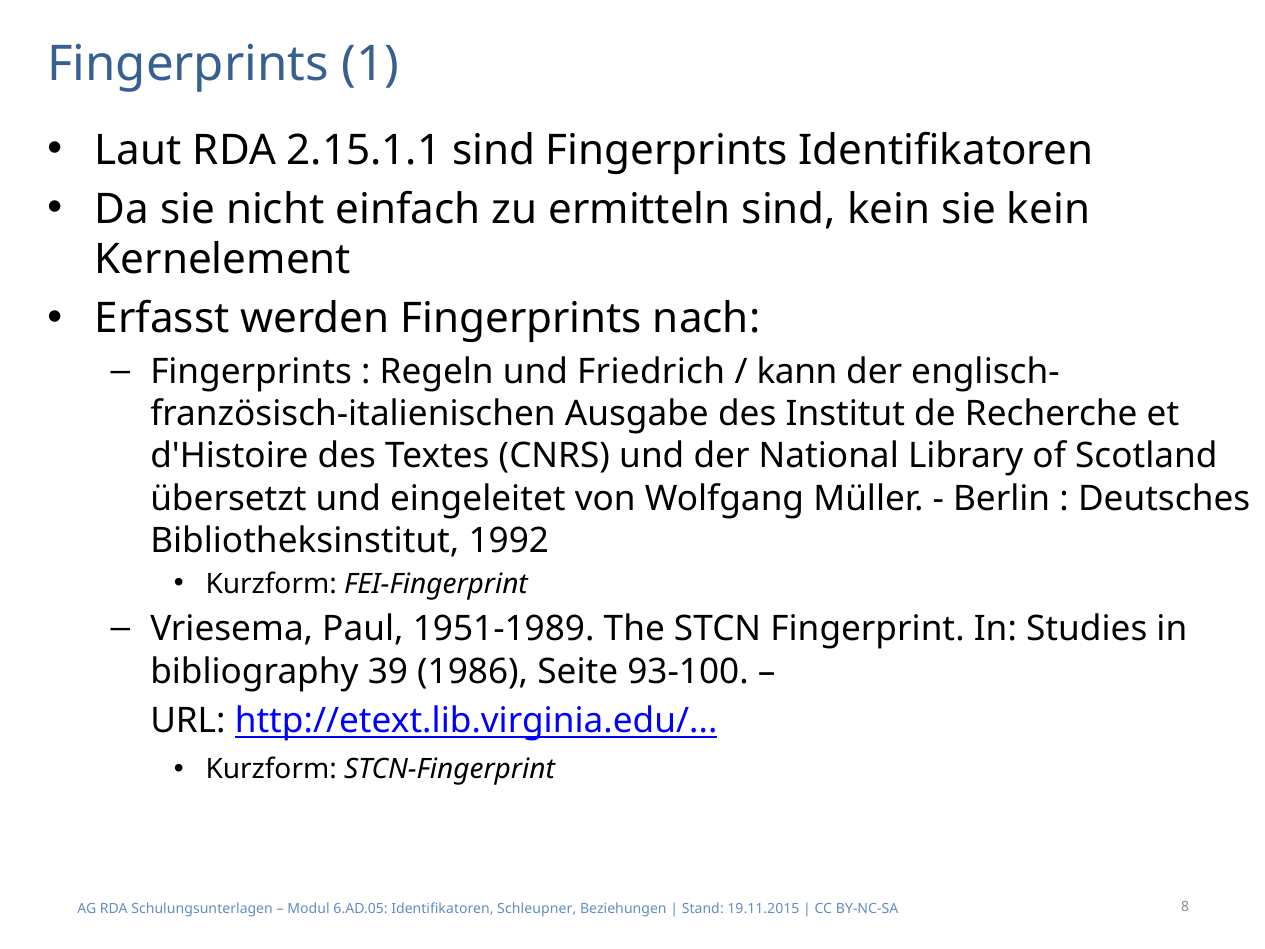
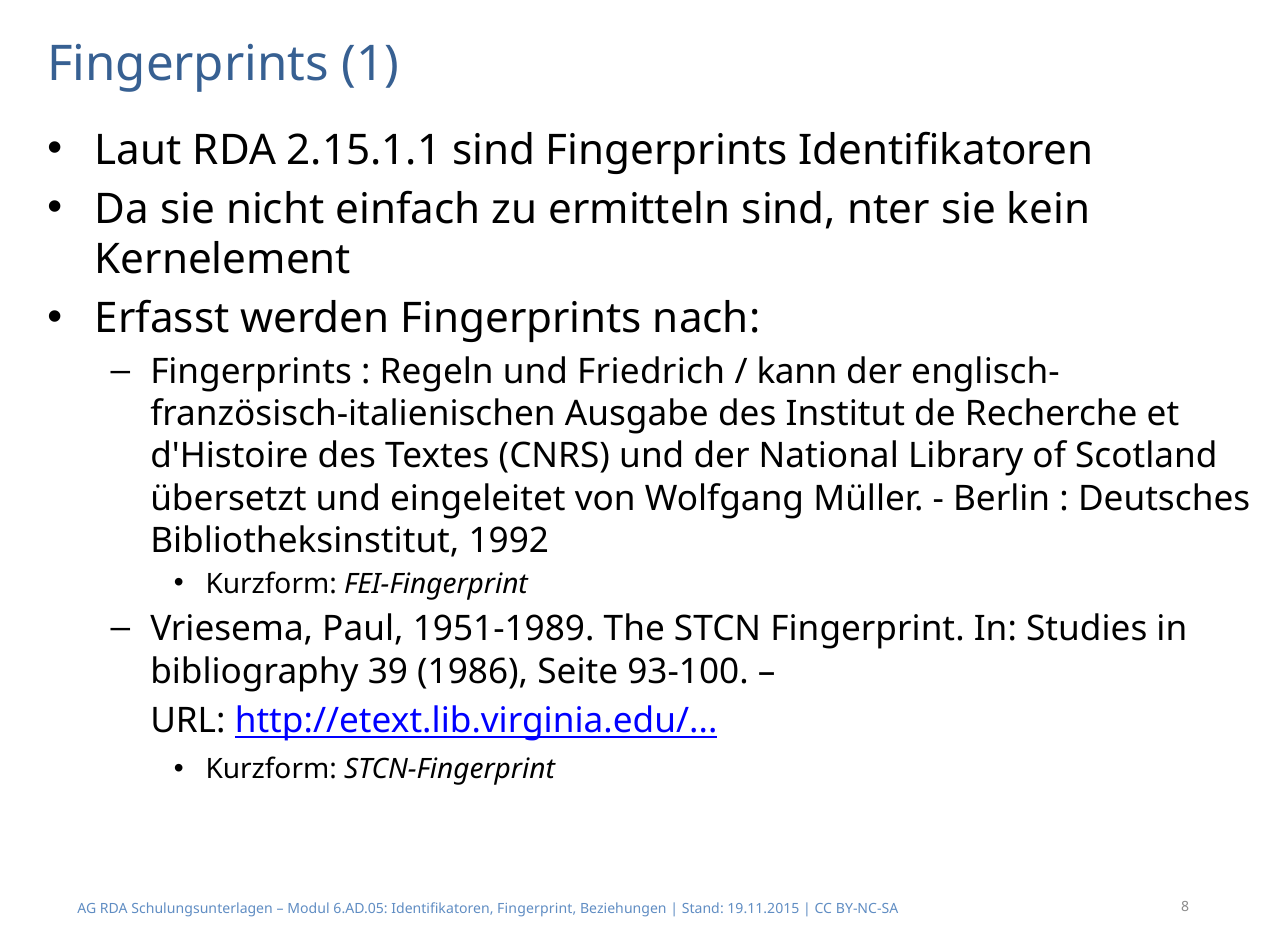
sind kein: kein -> nter
Identifikatoren Schleupner: Schleupner -> Fingerprint
